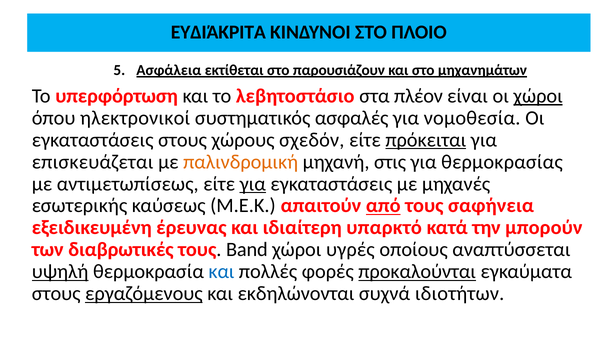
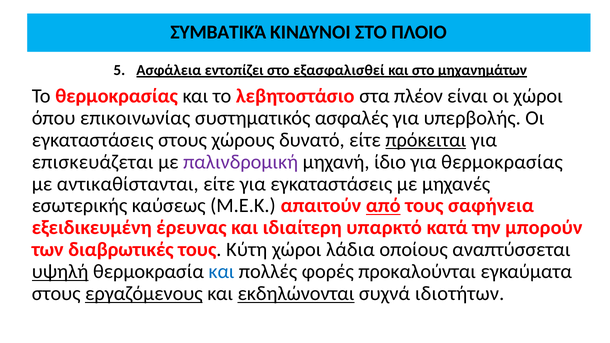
ΕΥΔΙΆΚΡΙΤΑ: ΕΥΔΙΆΚΡΙΤΑ -> ΣΥΜΒΑΤΙΚΆ
εκτίθεται: εκτίθεται -> εντοπίζει
παρουσιάζουν: παρουσιάζουν -> εξασφαλισθεί
Το υπερφόρτωση: υπερφόρτωση -> θερμοκρασίας
χώροι at (538, 96) underline: present -> none
ηλεκτρονικοί: ηλεκτρονικοί -> επικοινωνίας
νομοθεσία: νομοθεσία -> υπερβολής
σχεδόν: σχεδόν -> δυνατό
παλινδρομική colour: orange -> purple
στις: στις -> ίδιο
αντιμετωπίσεως: αντιμετωπίσεως -> αντικαθίστανται
για at (253, 184) underline: present -> none
Βand: Βand -> Κύτη
υγρές: υγρές -> λάδια
προκαλούνται underline: present -> none
εκδηλώνονται underline: none -> present
